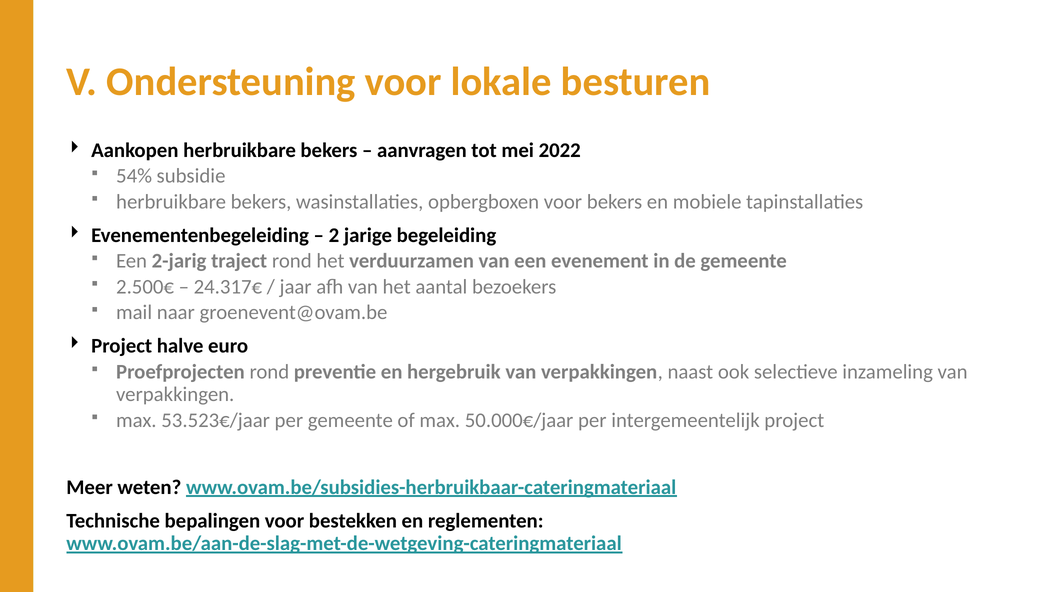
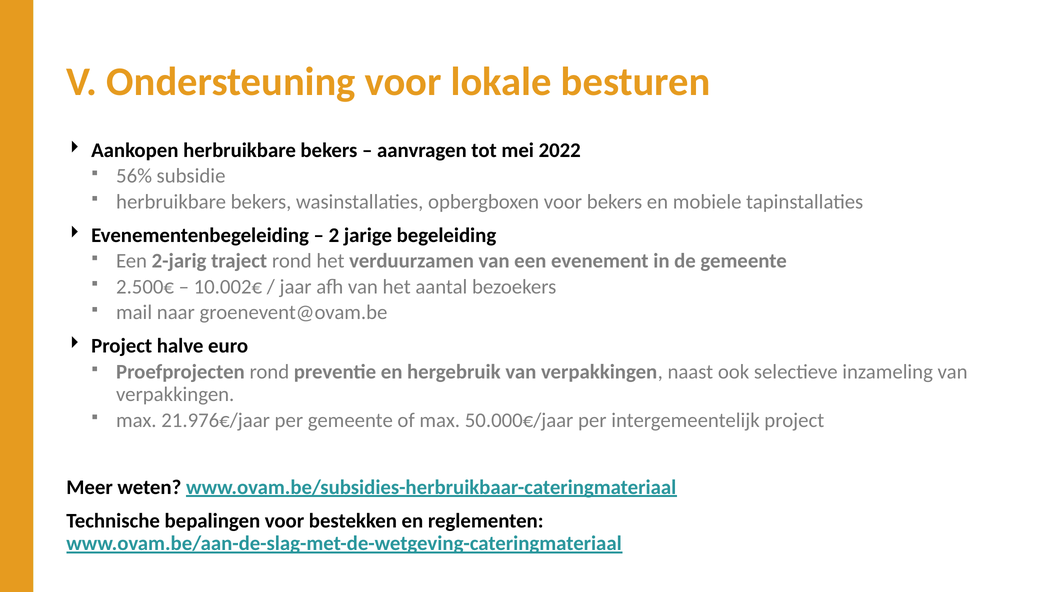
54%: 54% -> 56%
24.317€: 24.317€ -> 10.002€
53.523€/jaar: 53.523€/jaar -> 21.976€/jaar
